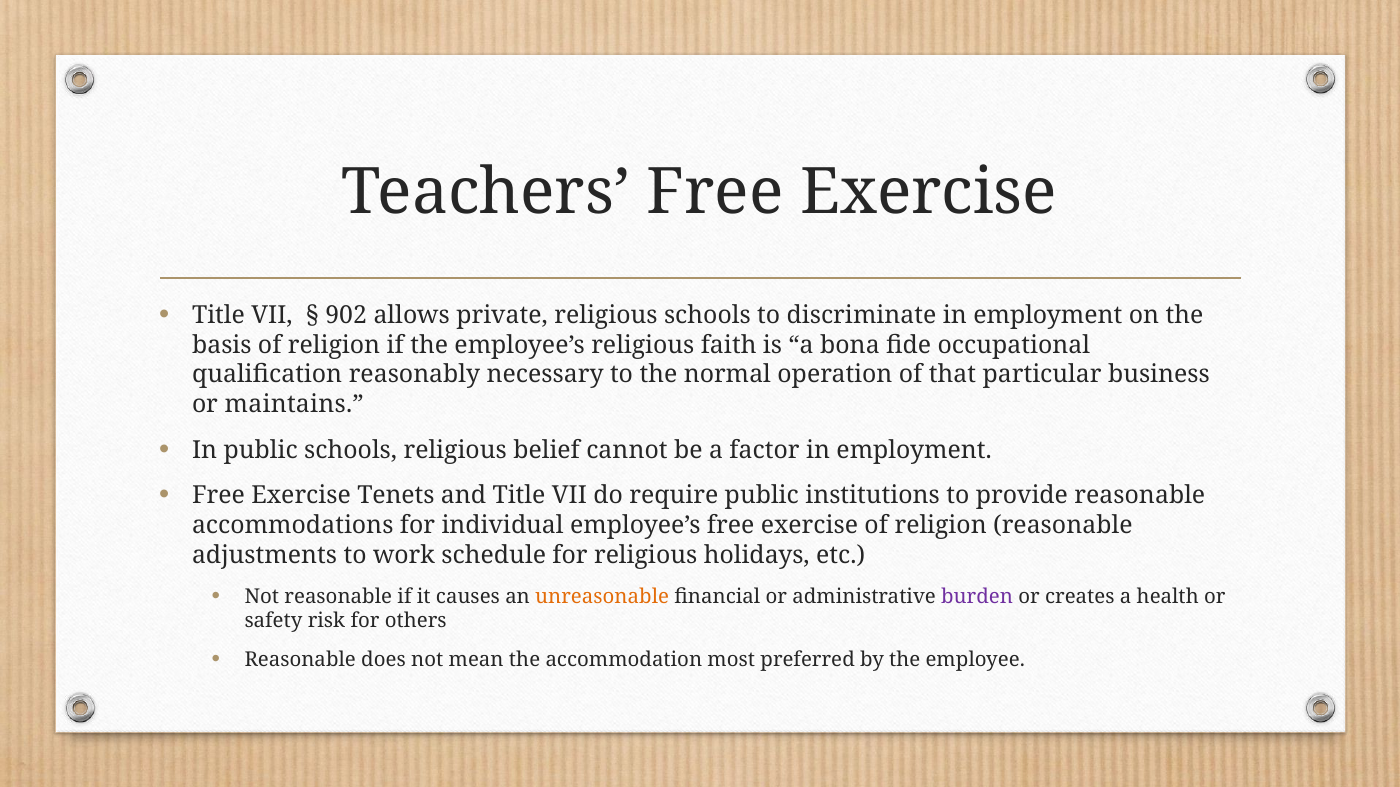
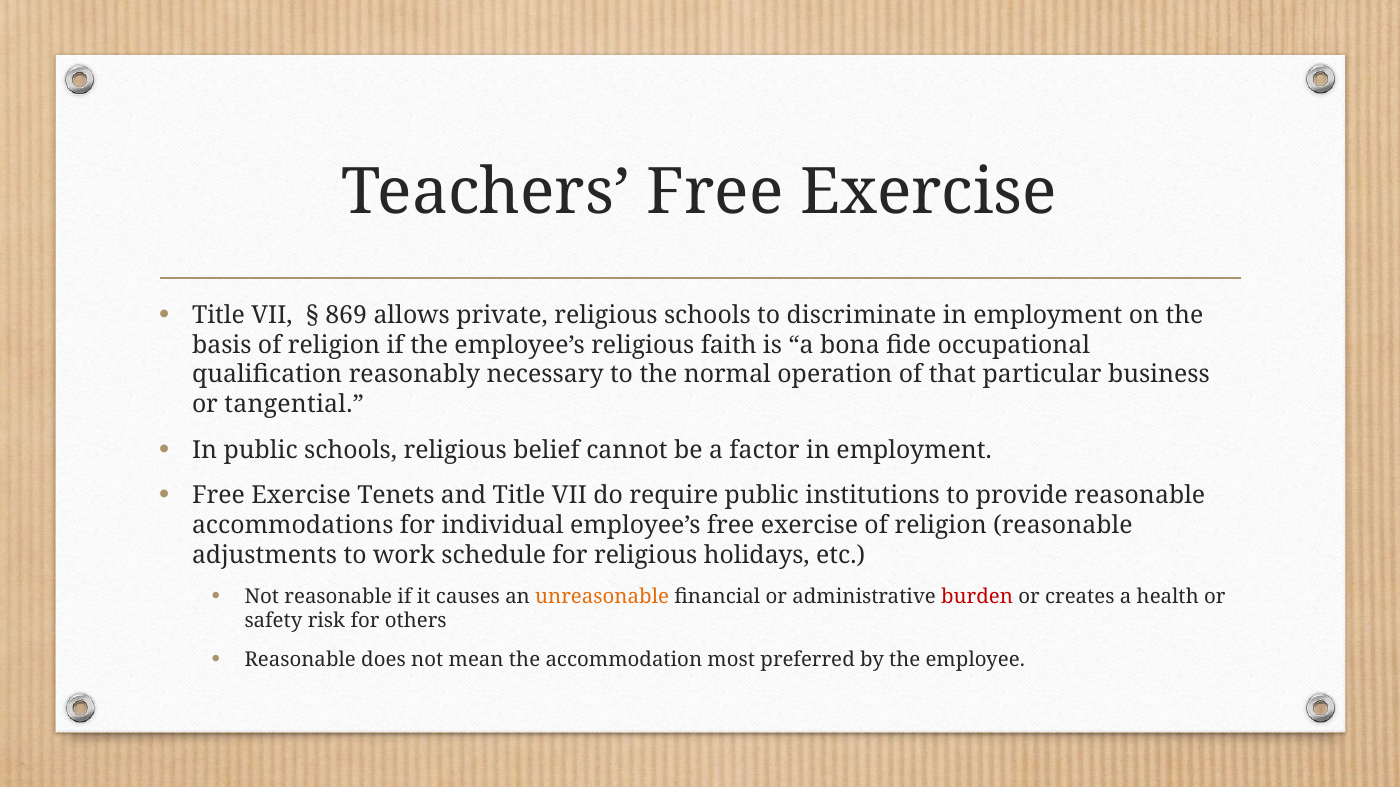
902: 902 -> 869
maintains: maintains -> tangential
burden colour: purple -> red
